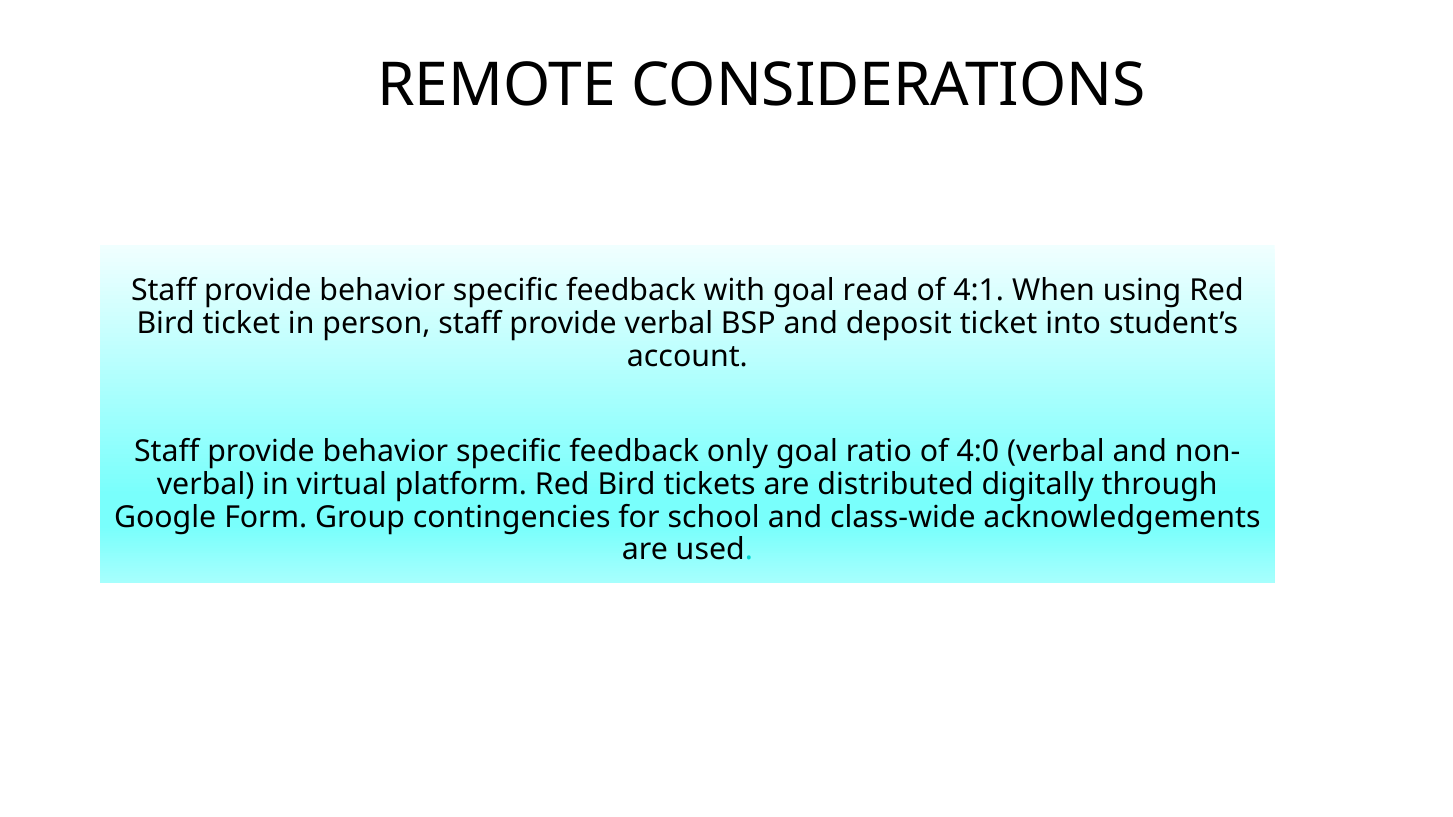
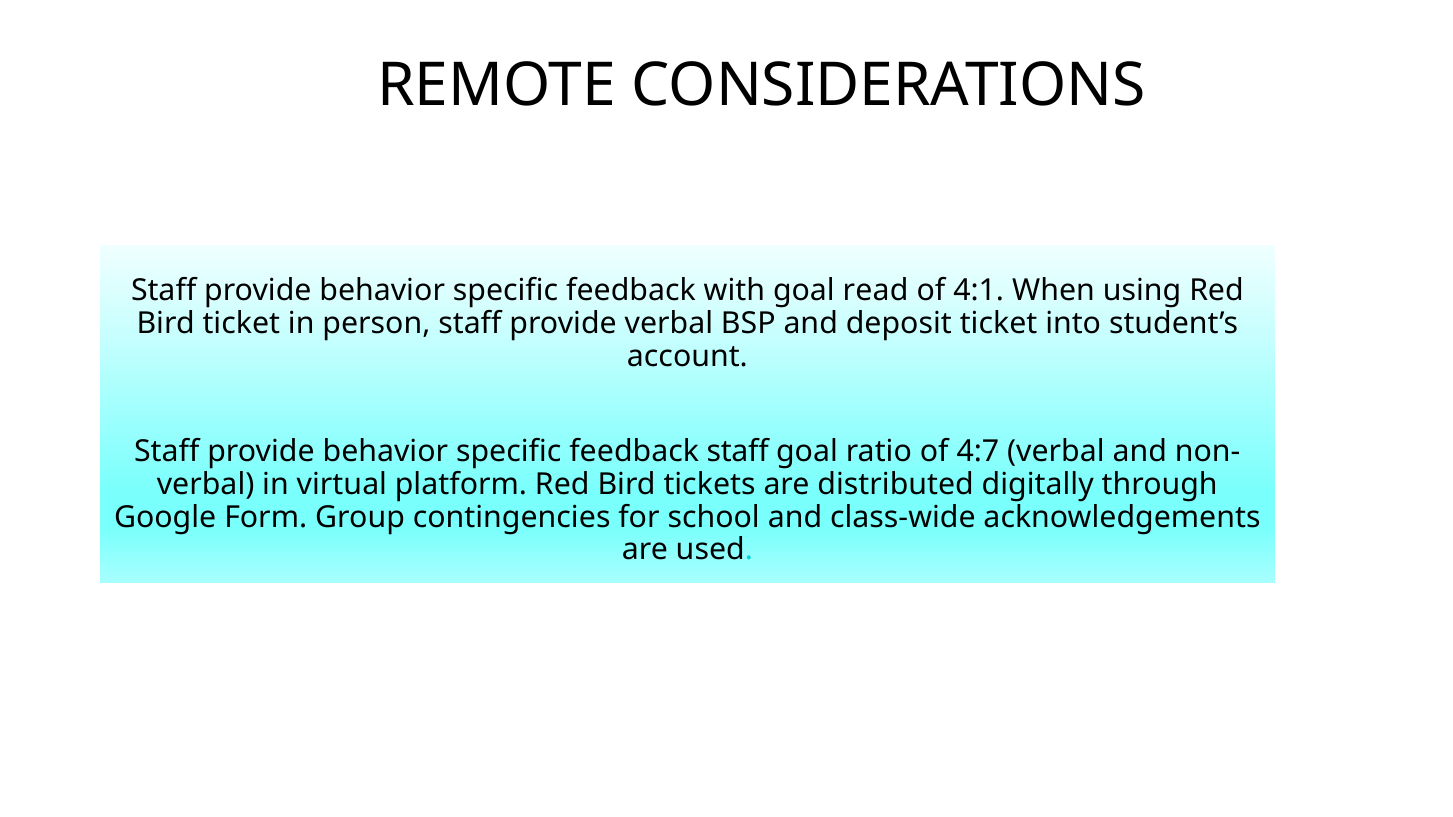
feedback only: only -> staff
4:0: 4:0 -> 4:7
